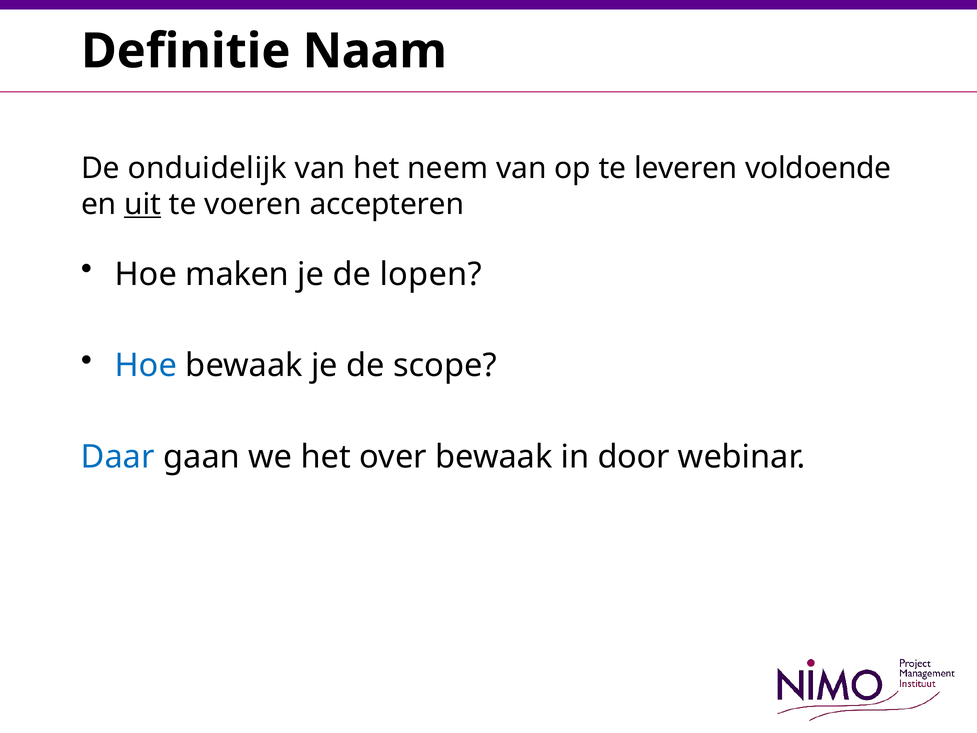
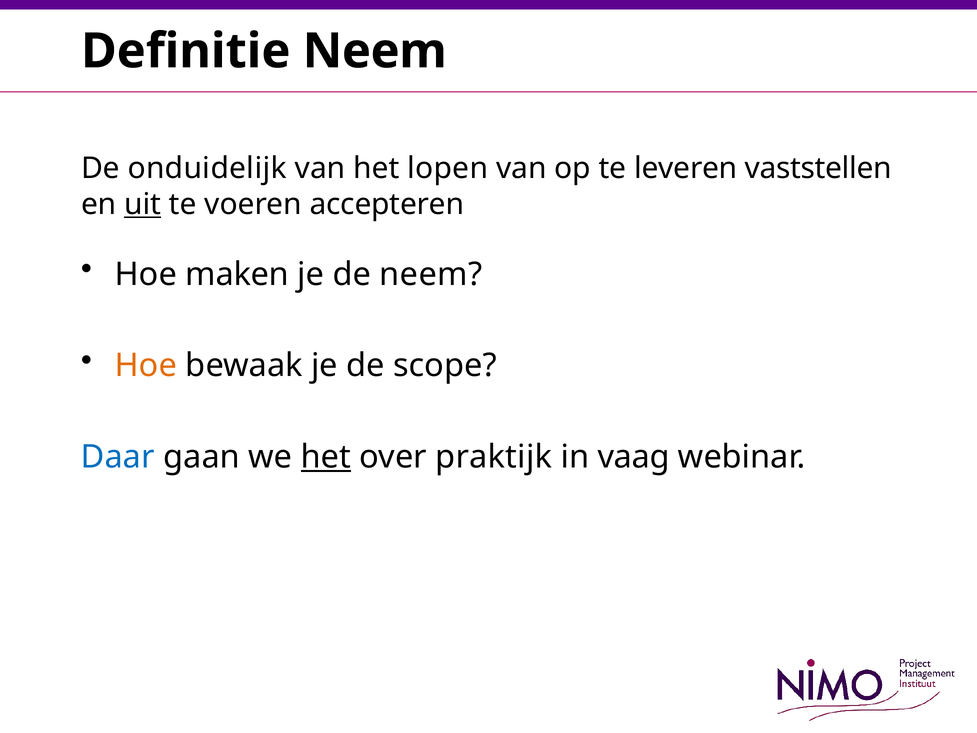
Definitie Naam: Naam -> Neem
neem: neem -> lopen
voldoende: voldoende -> vaststellen
de lopen: lopen -> neem
Hoe at (146, 366) colour: blue -> orange
het at (326, 457) underline: none -> present
over bewaak: bewaak -> praktijk
door: door -> vaag
